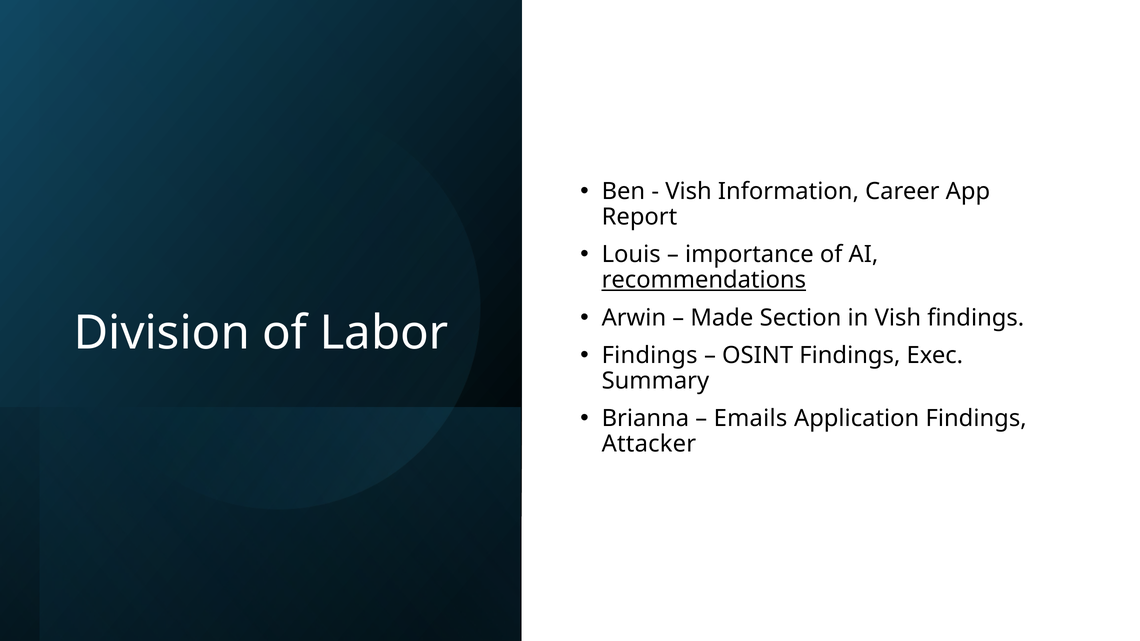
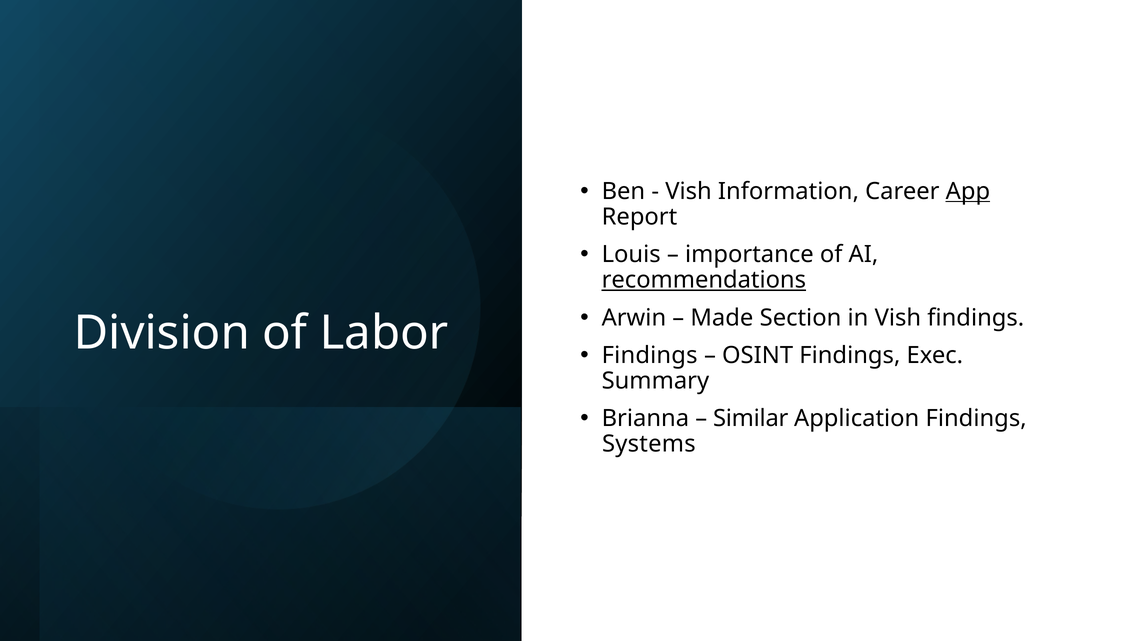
App underline: none -> present
Emails: Emails -> Similar
Attacker: Attacker -> Systems
